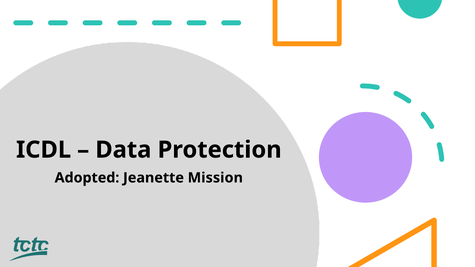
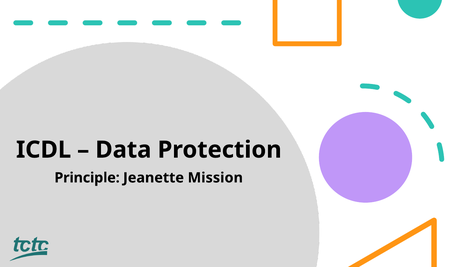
Adopted: Adopted -> Principle
